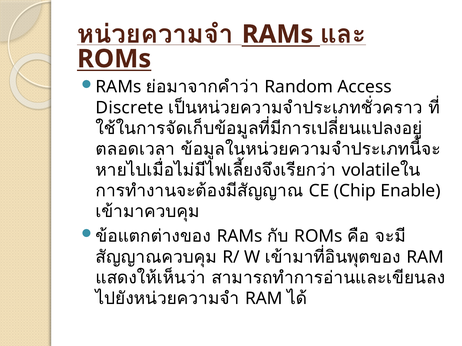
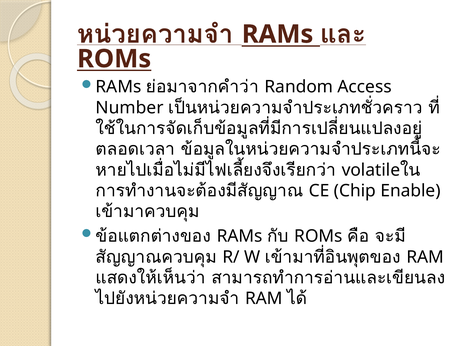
Discrete: Discrete -> Number
